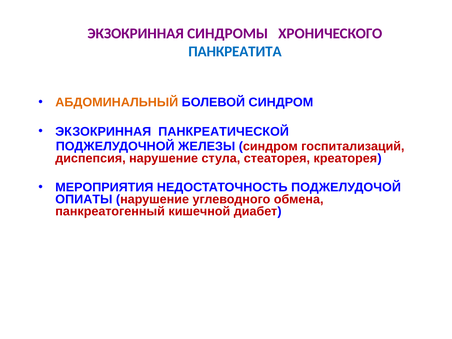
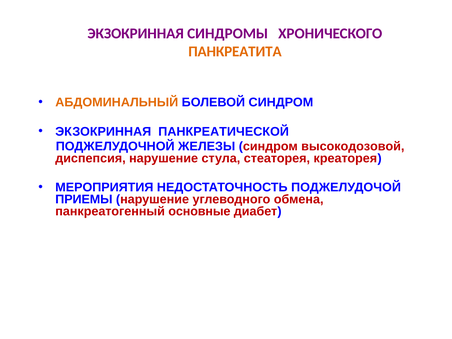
ПАНКРЕАТИТА colour: blue -> orange
госпитализаций: госпитализаций -> высокодозовой
ОПИАТЫ: ОПИАТЫ -> ПРИЕМЫ
кишечной: кишечной -> основные
